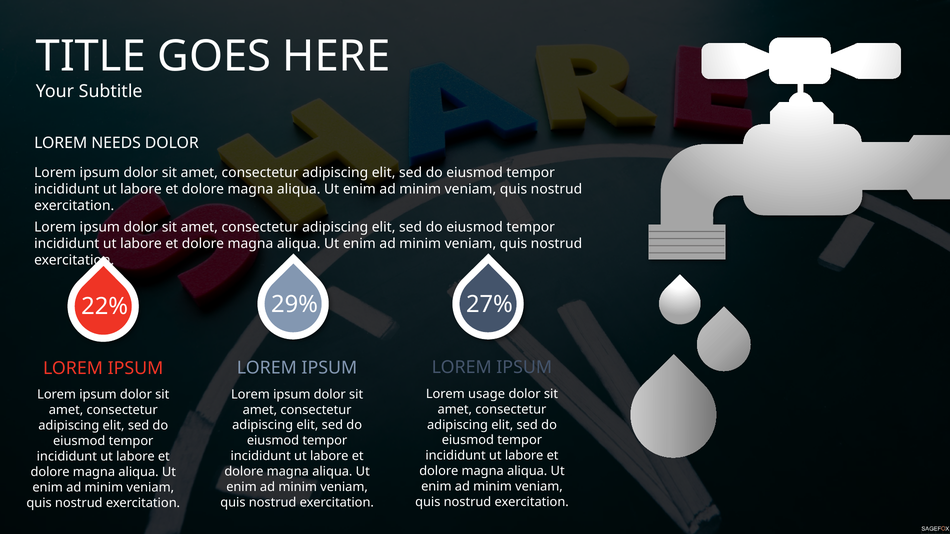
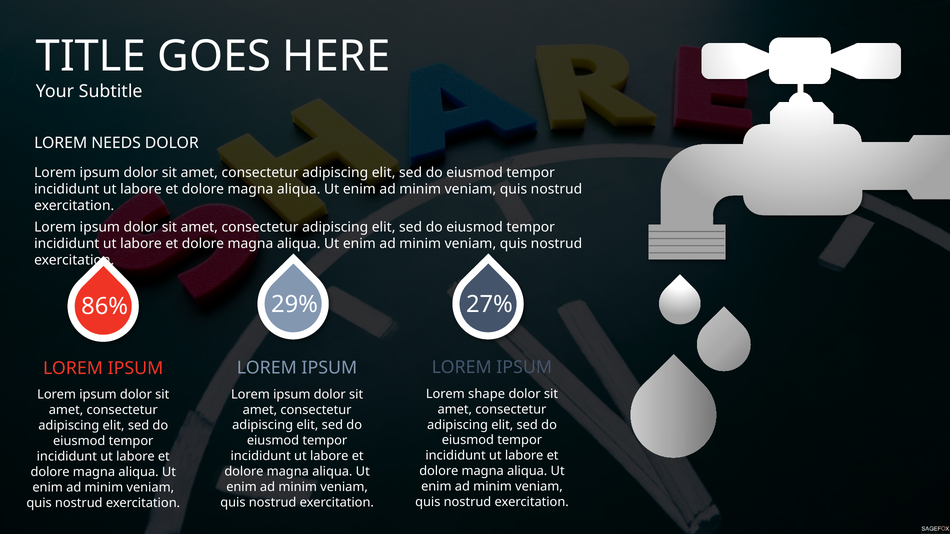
22%: 22% -> 86%
usage: usage -> shape
